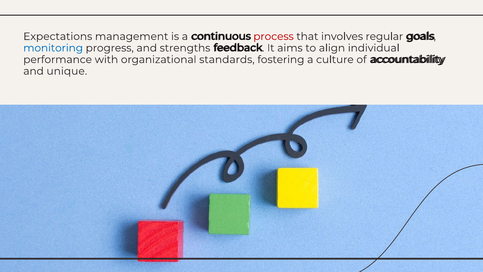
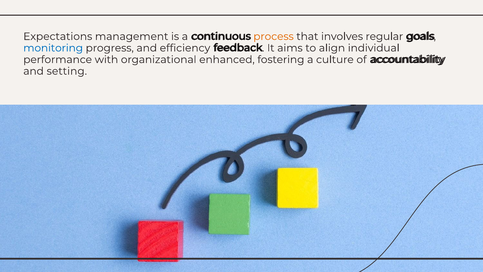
process colour: red -> orange
strengths: strengths -> efﬁciency
standards: standards -> enhanced
unique: unique -> setting
